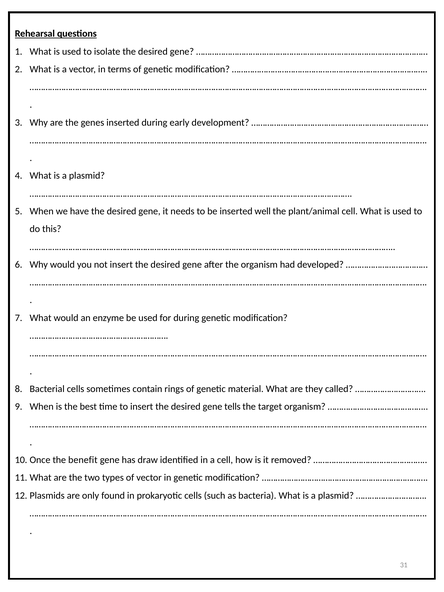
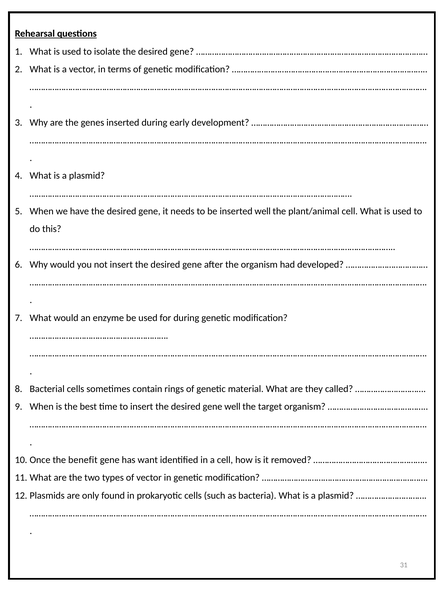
gene tells: tells -> well
draw: draw -> want
